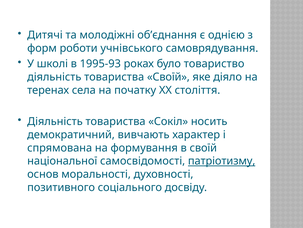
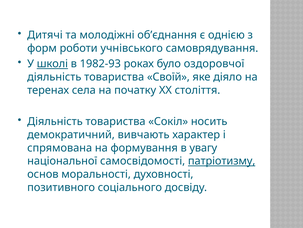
школі underline: none -> present
1995-93: 1995-93 -> 1982-93
товариство: товариство -> оздоровчої
в своїй: своїй -> увагу
